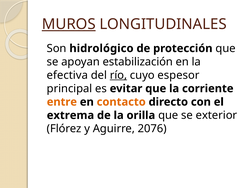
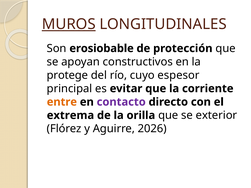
hidrológico: hidrológico -> erosiobable
estabilización: estabilización -> constructivos
efectiva: efectiva -> protege
río underline: present -> none
contacto colour: orange -> purple
2076: 2076 -> 2026
